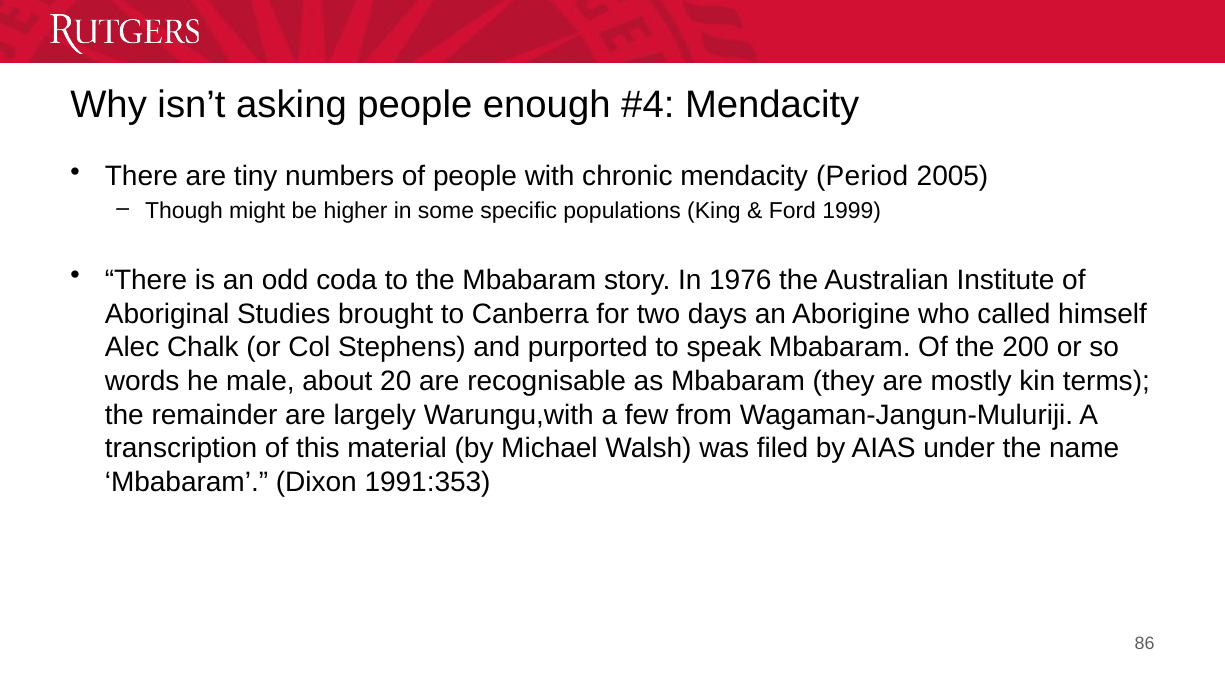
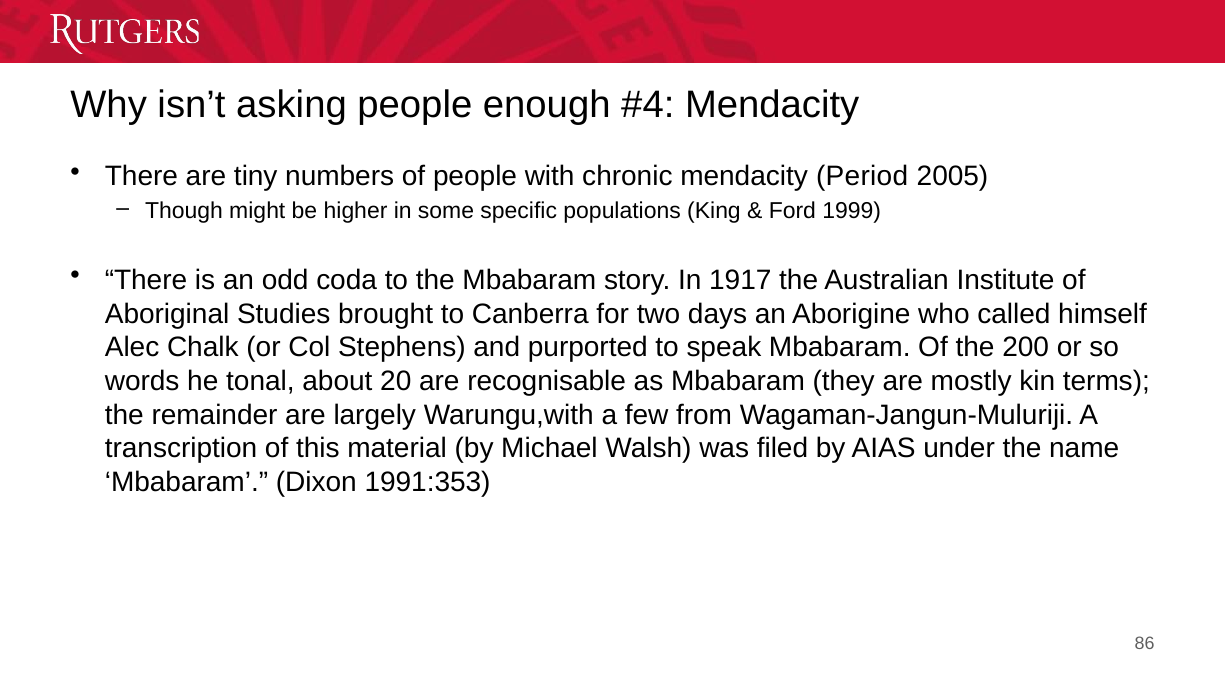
1976: 1976 -> 1917
male: male -> tonal
